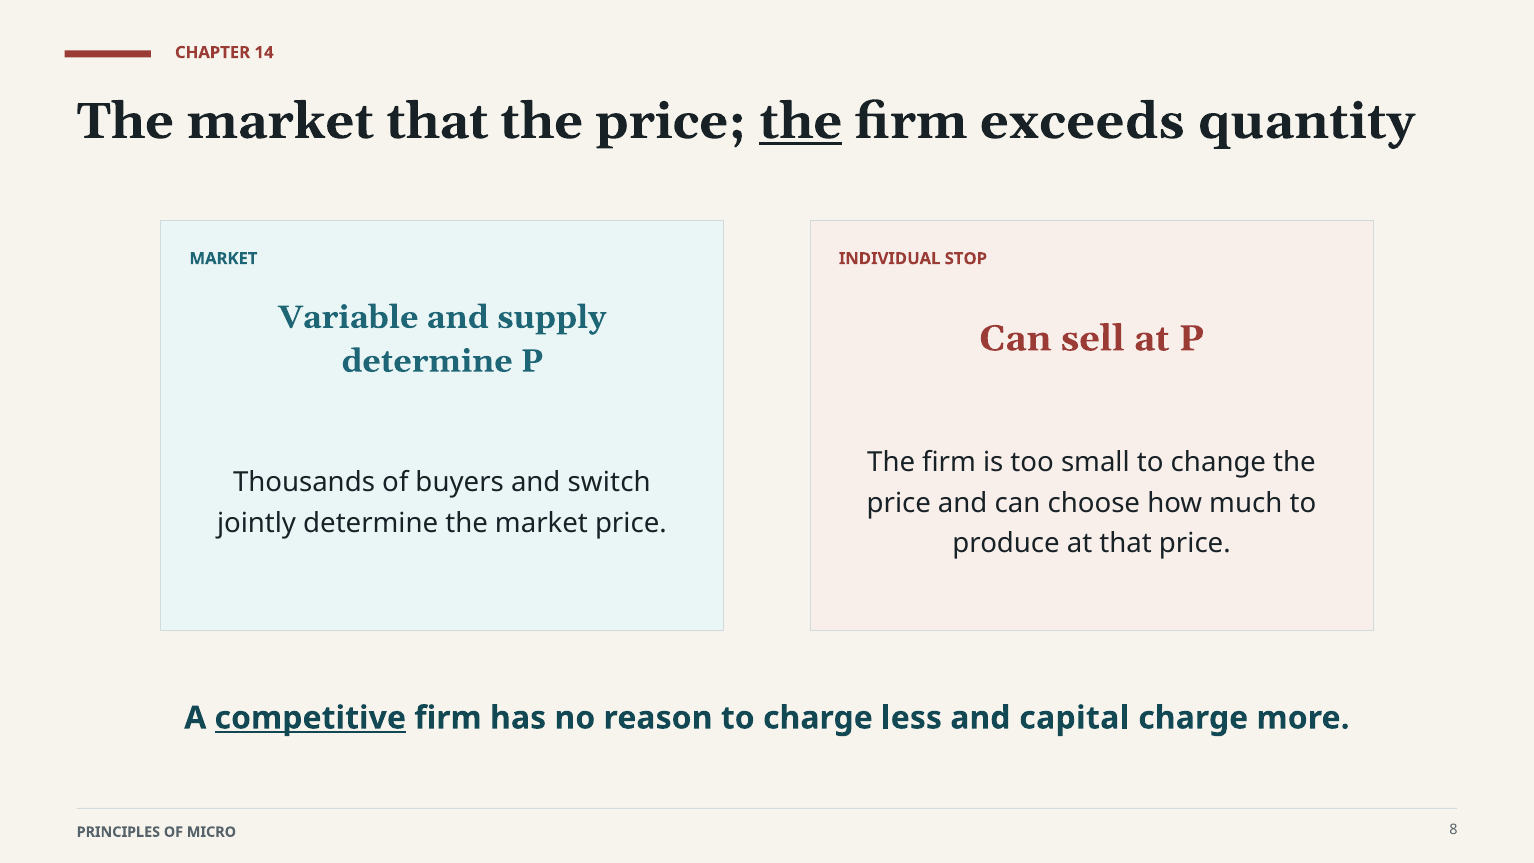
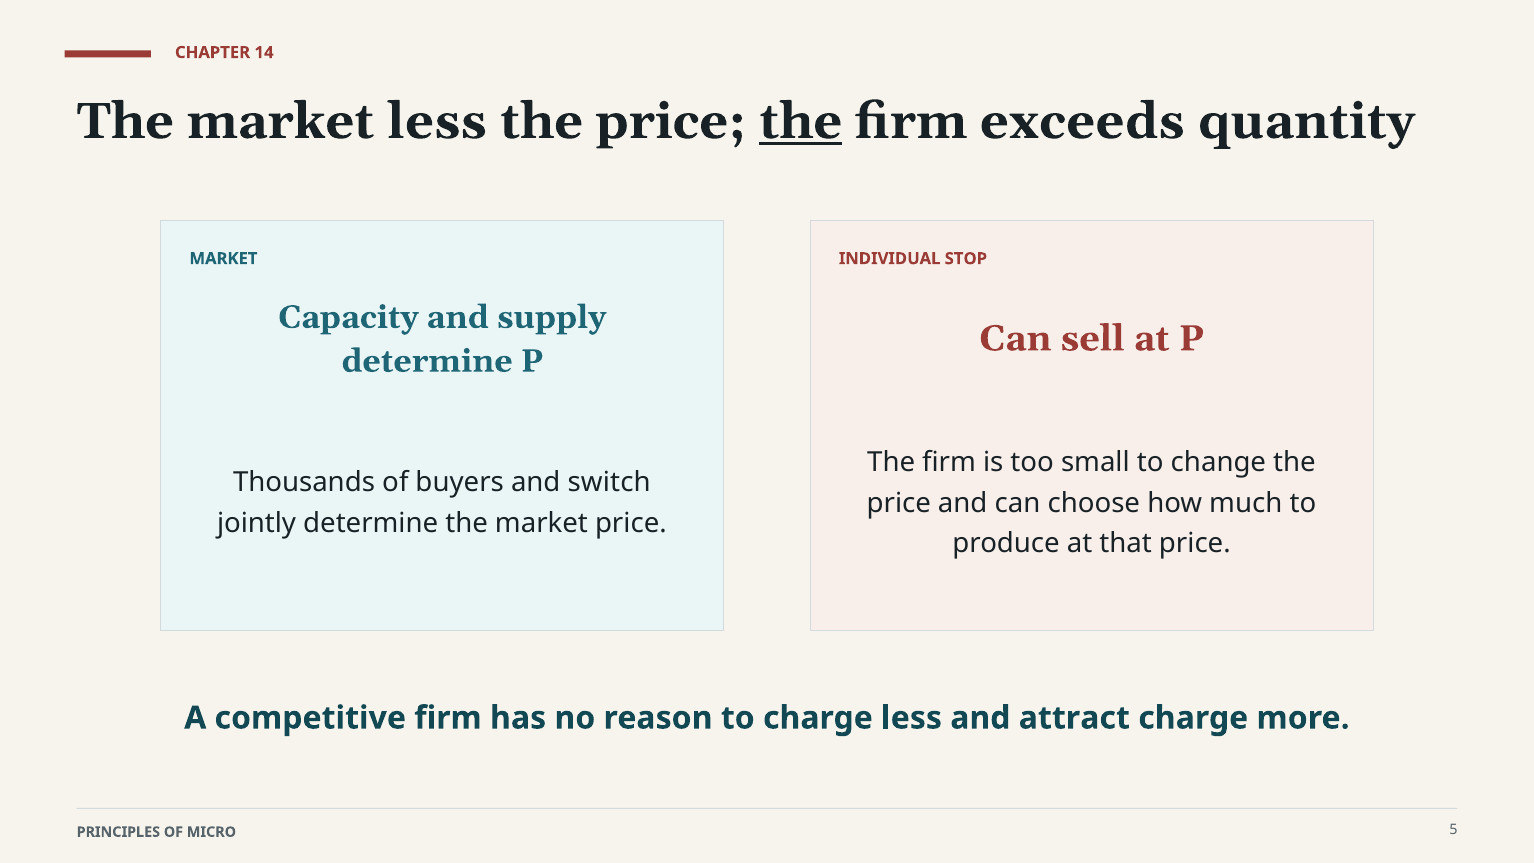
market that: that -> less
Variable: Variable -> Capacity
competitive underline: present -> none
capital: capital -> attract
8: 8 -> 5
